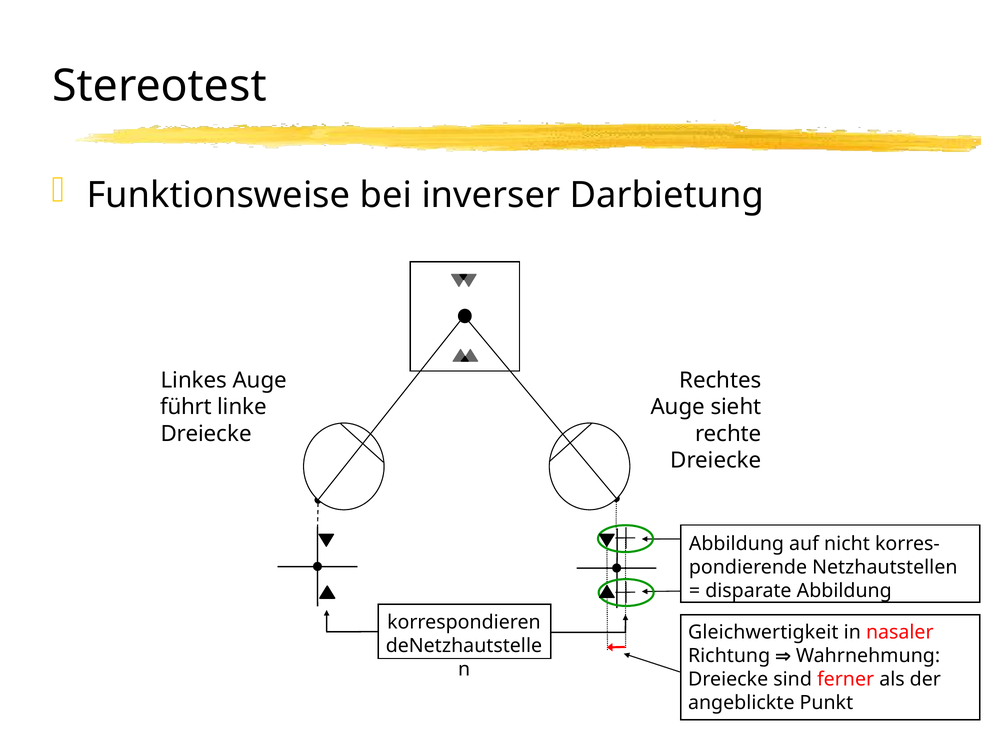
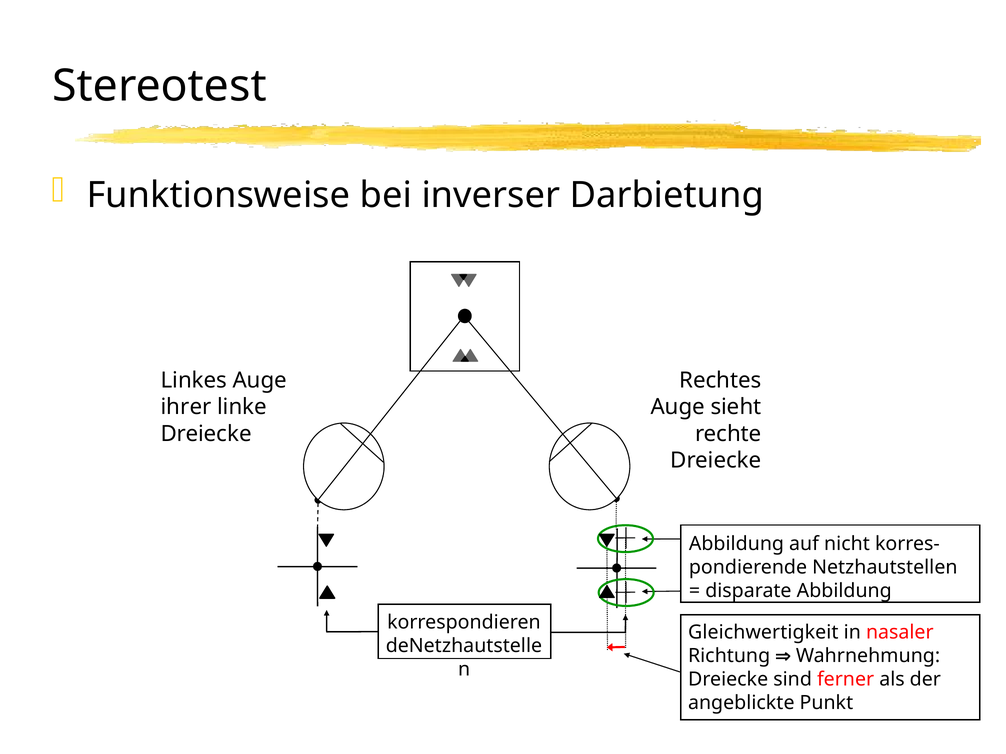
führt: führt -> ihrer
